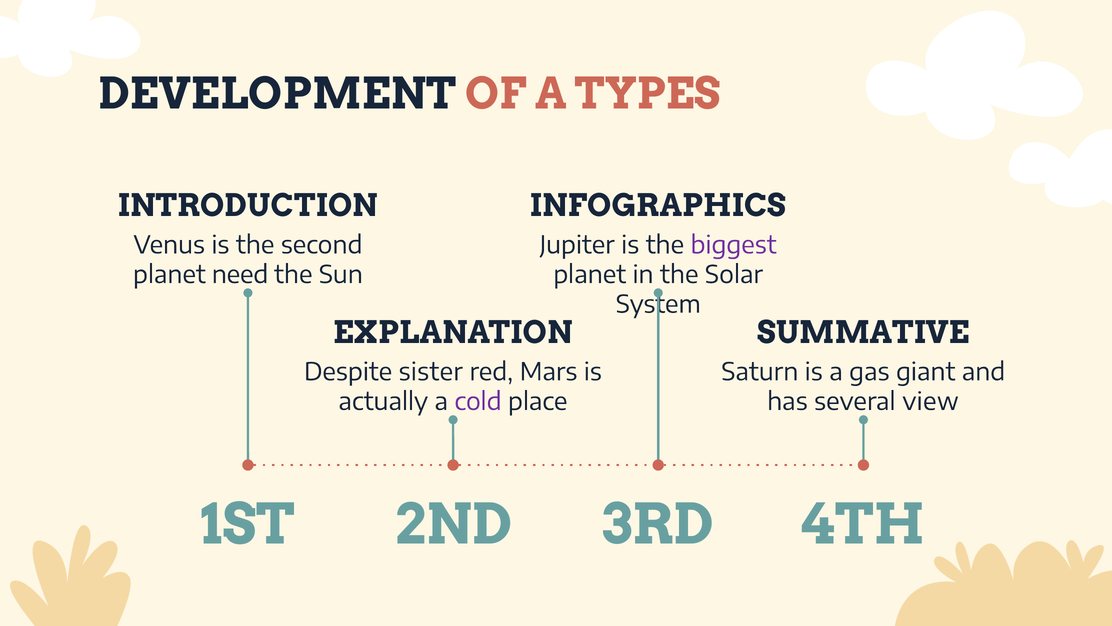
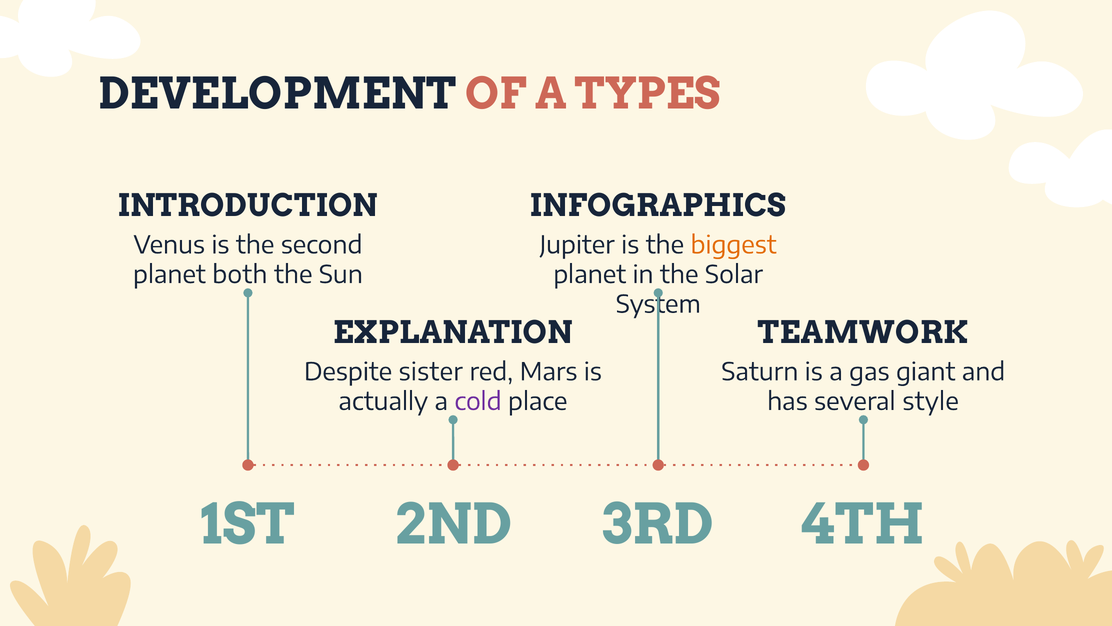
biggest colour: purple -> orange
need: need -> both
SUMMATIVE: SUMMATIVE -> TEAMWORK
view: view -> style
